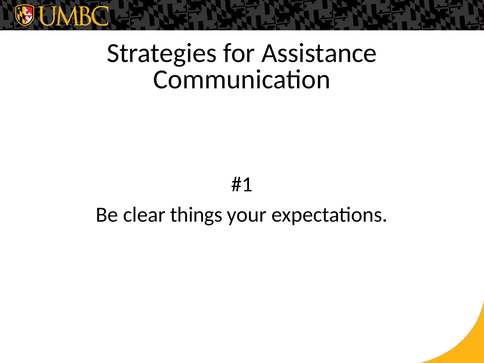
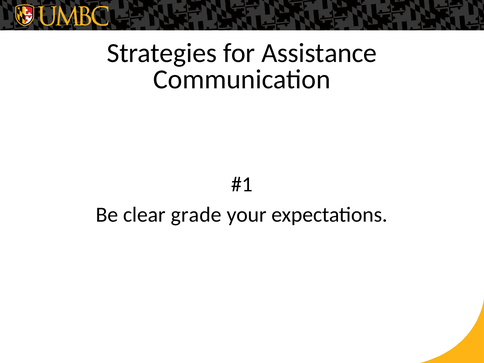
things: things -> grade
